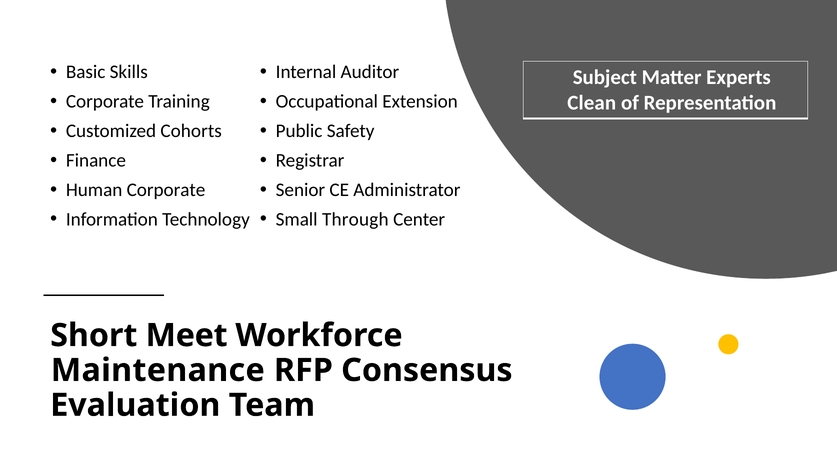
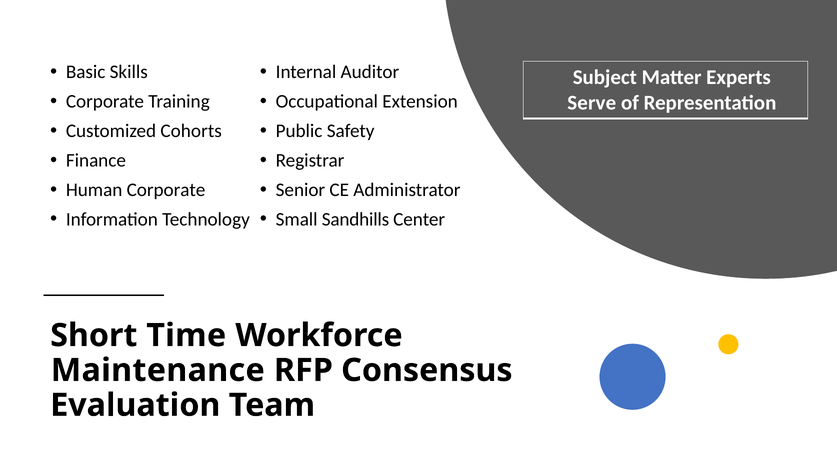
Clean: Clean -> Serve
Through: Through -> Sandhills
Meet: Meet -> Time
